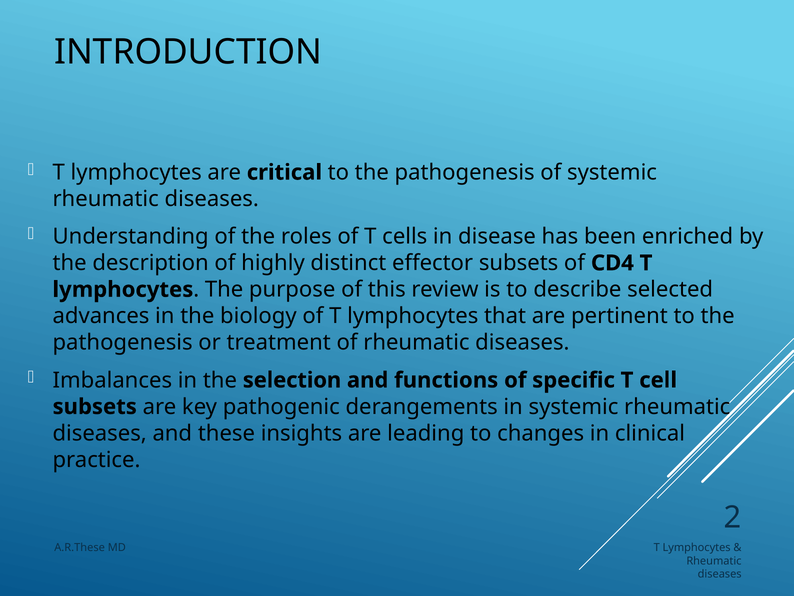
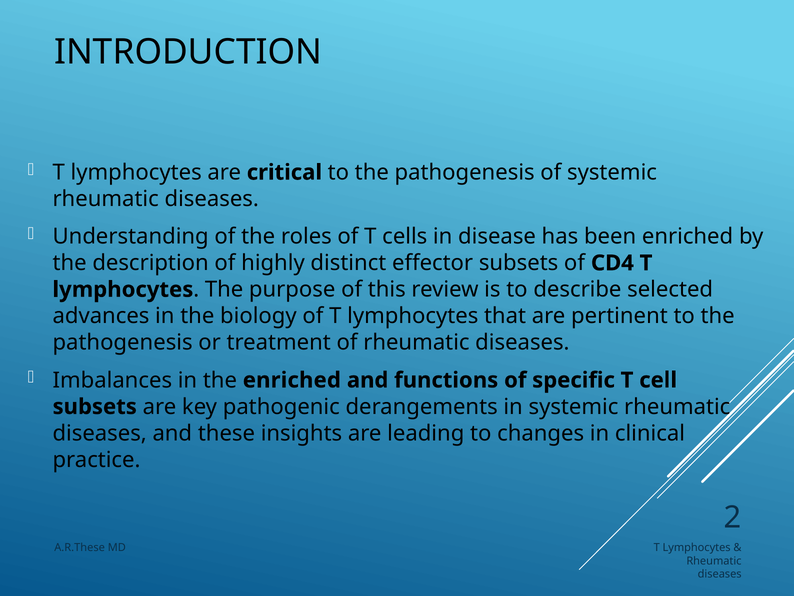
the selection: selection -> enriched
